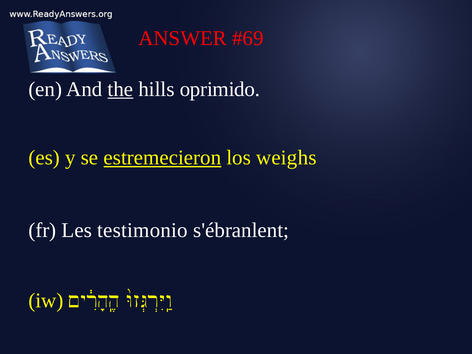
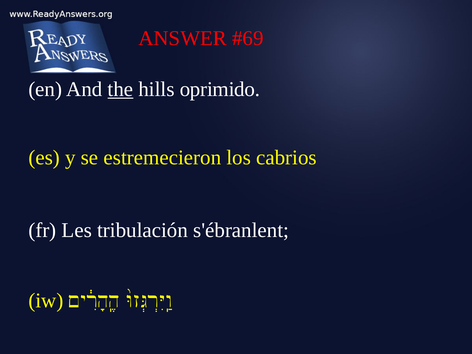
estremecieron underline: present -> none
weighs: weighs -> cabrios
testimonio: testimonio -> tribulación
